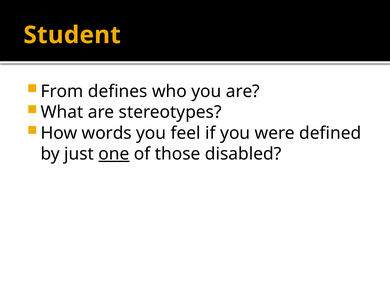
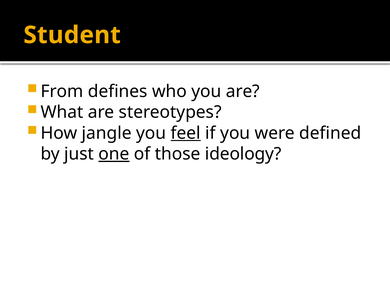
words: words -> jangle
feel underline: none -> present
disabled: disabled -> ideology
